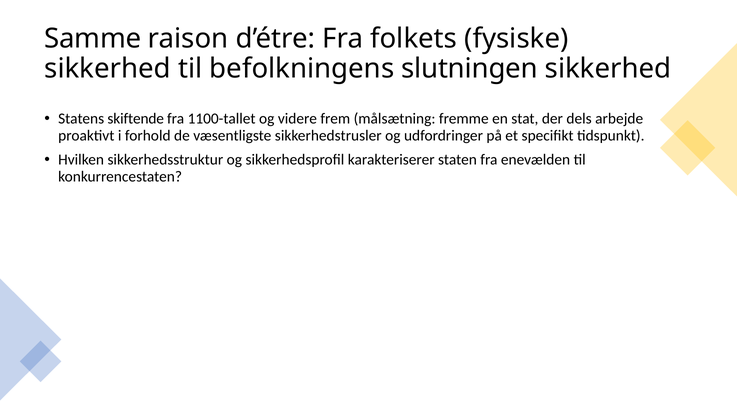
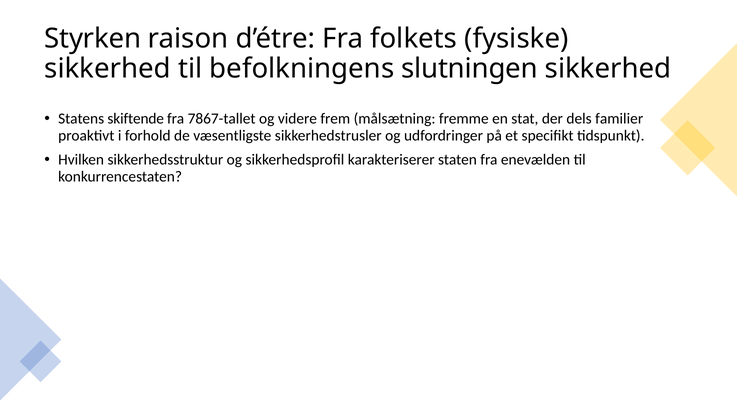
Samme: Samme -> Styrken
1100-tallet: 1100-tallet -> 7867-tallet
arbejde: arbejde -> familier
